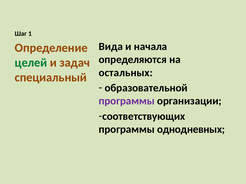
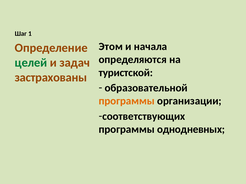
Вида: Вида -> Этом
остальных: остальных -> туристской
специальный: специальный -> застрахованы
программы at (127, 101) colour: purple -> orange
